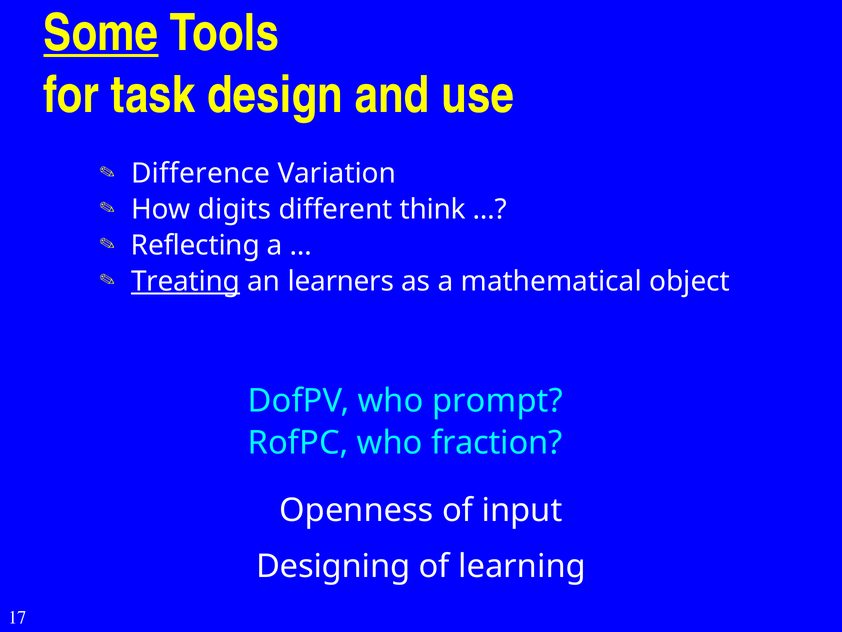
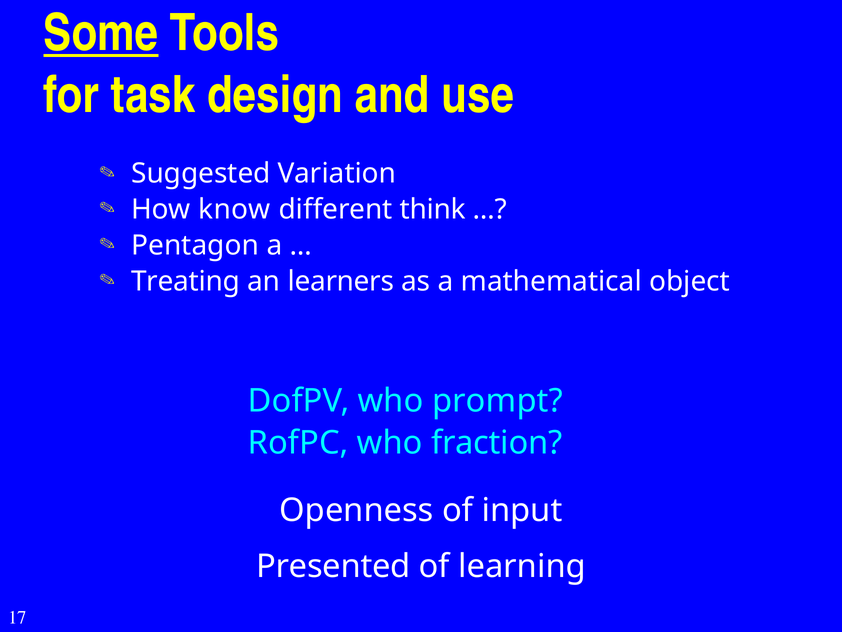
Difference: Difference -> Suggested
digits: digits -> know
Reflecting: Reflecting -> Pentagon
Treating underline: present -> none
Designing: Designing -> Presented
